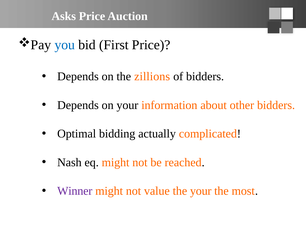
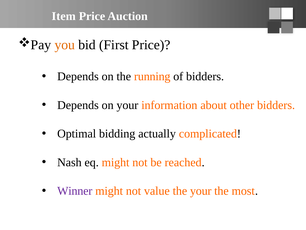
Asks: Asks -> Item
you colour: blue -> orange
zillions: zillions -> running
